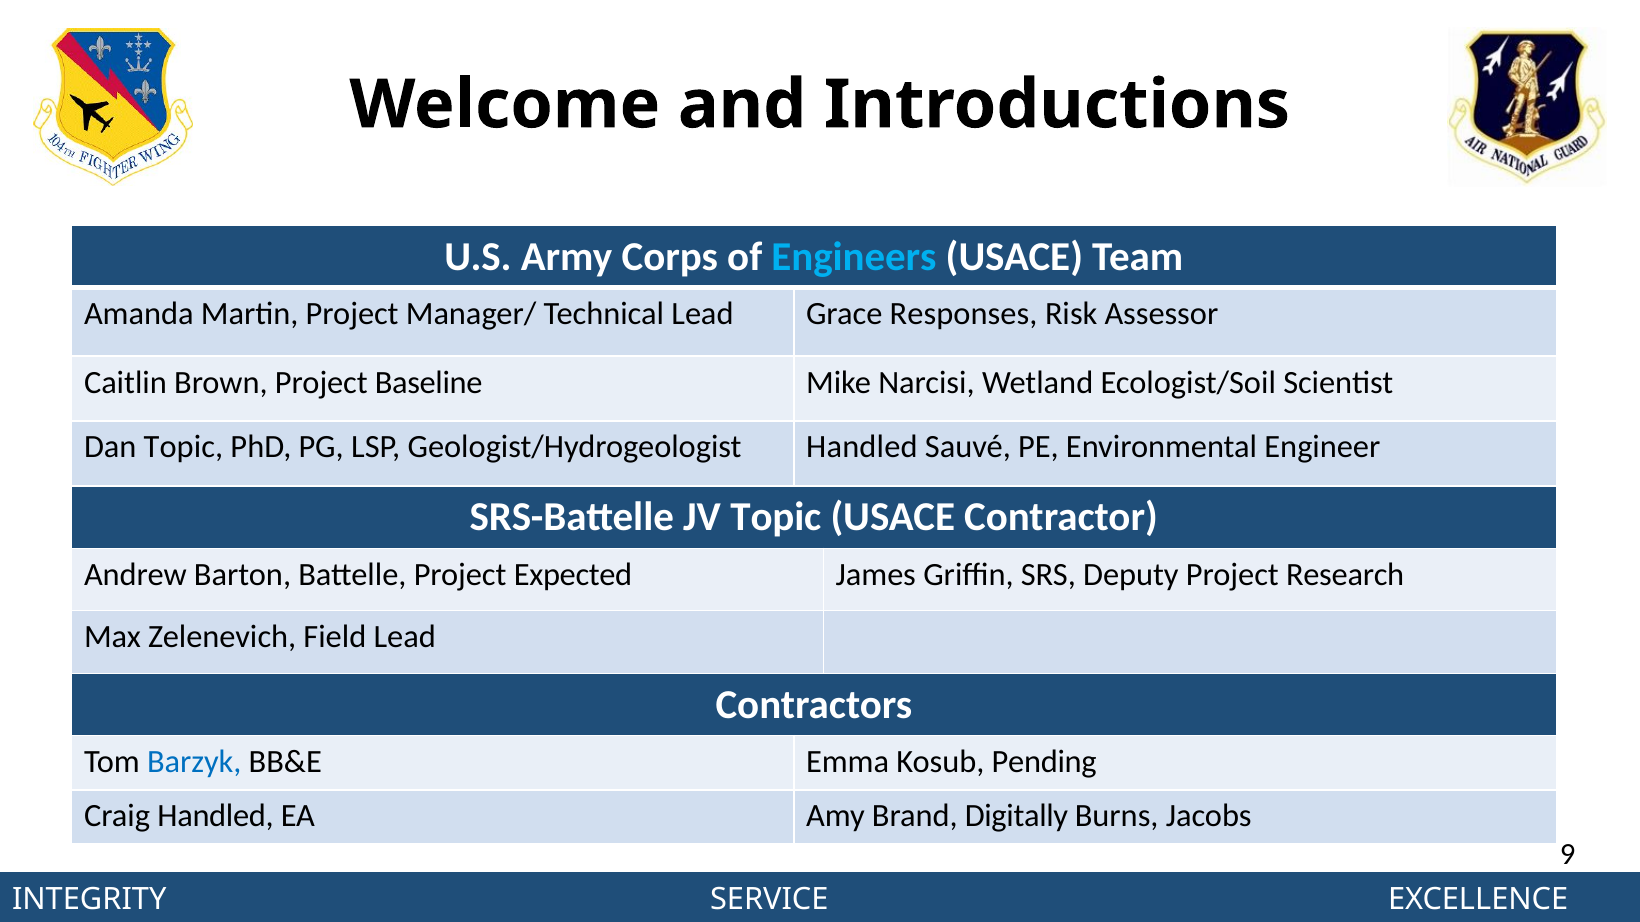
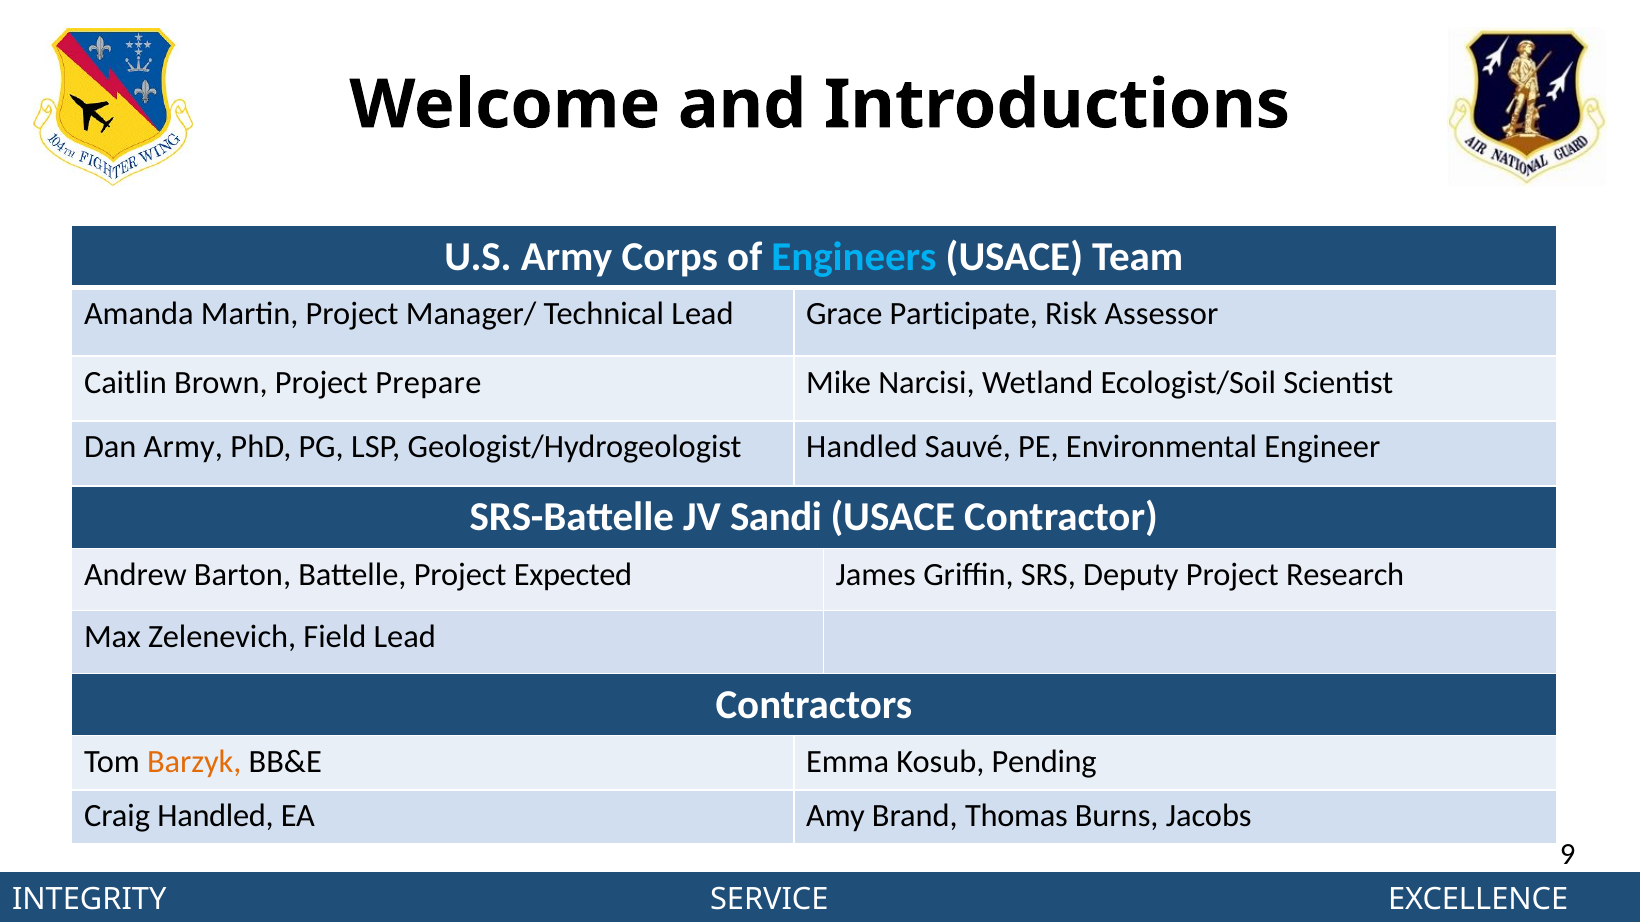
Responses: Responses -> Participate
Baseline: Baseline -> Prepare
Dan Topic: Topic -> Army
JV Topic: Topic -> Sandi
Barzyk colour: blue -> orange
Digitally: Digitally -> Thomas
